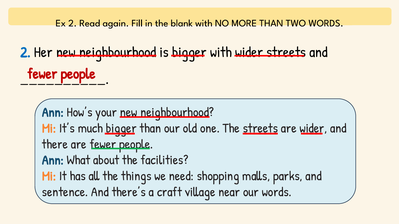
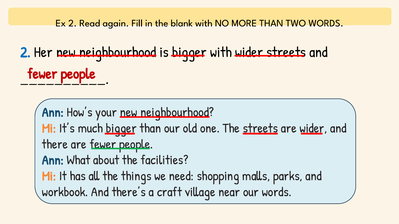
sentence: sentence -> workbook
